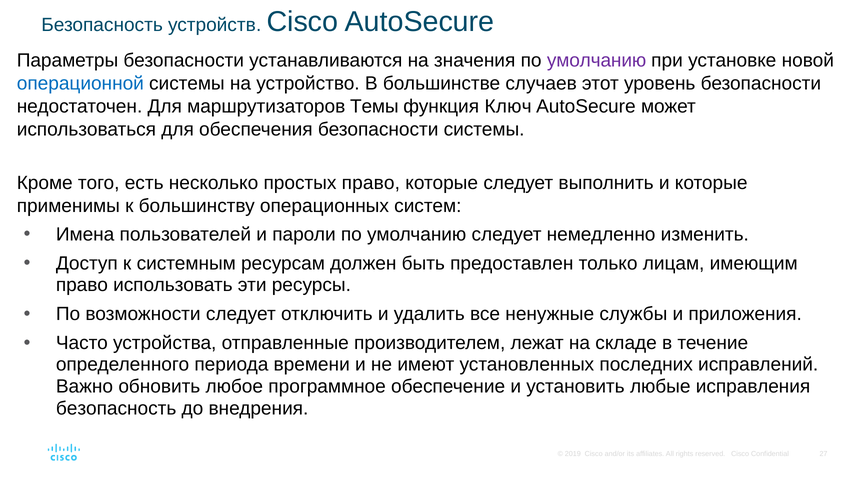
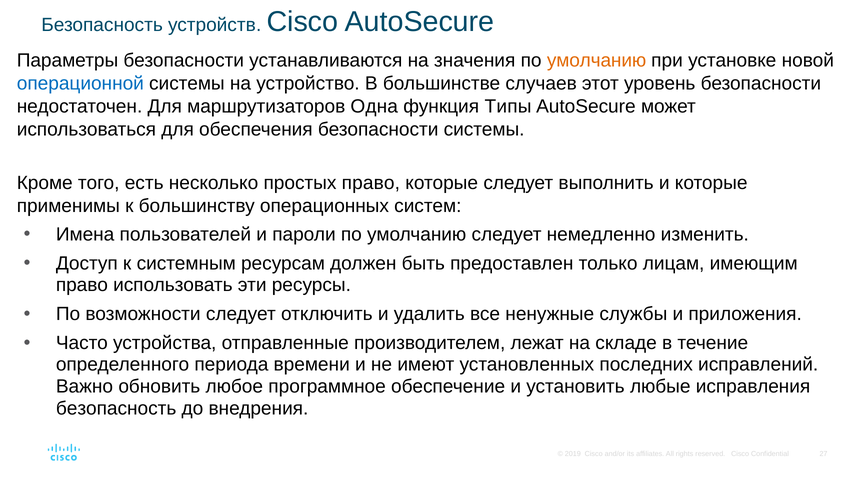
умолчанию at (597, 61) colour: purple -> orange
Темы: Темы -> Одна
Ключ: Ключ -> Типы
